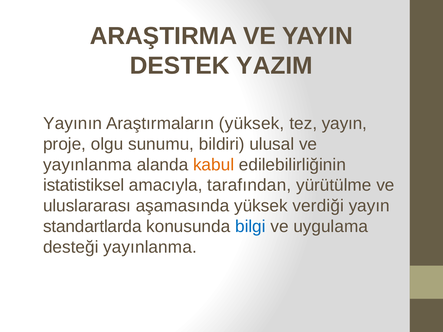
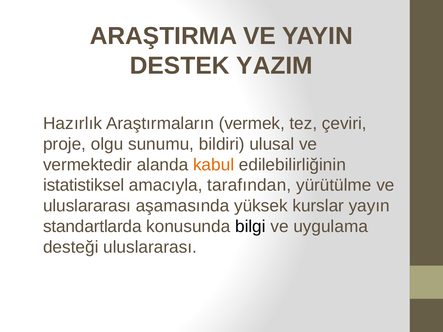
Yayının: Yayının -> Hazırlık
Araştırmaların yüksek: yüksek -> vermek
tez yayın: yayın -> çeviri
yayınlanma at (87, 165): yayınlanma -> vermektedir
verdiği: verdiği -> kurslar
bilgi colour: blue -> black
desteği yayınlanma: yayınlanma -> uluslararası
